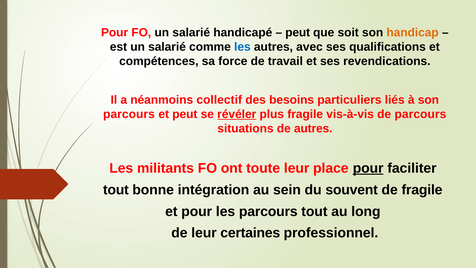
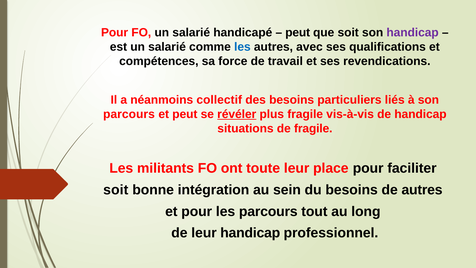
handicap at (413, 33) colour: orange -> purple
de parcours: parcours -> handicap
de autres: autres -> fragile
pour at (368, 168) underline: present -> none
tout at (116, 190): tout -> soit
du souvent: souvent -> besoins
de fragile: fragile -> autres
leur certaines: certaines -> handicap
